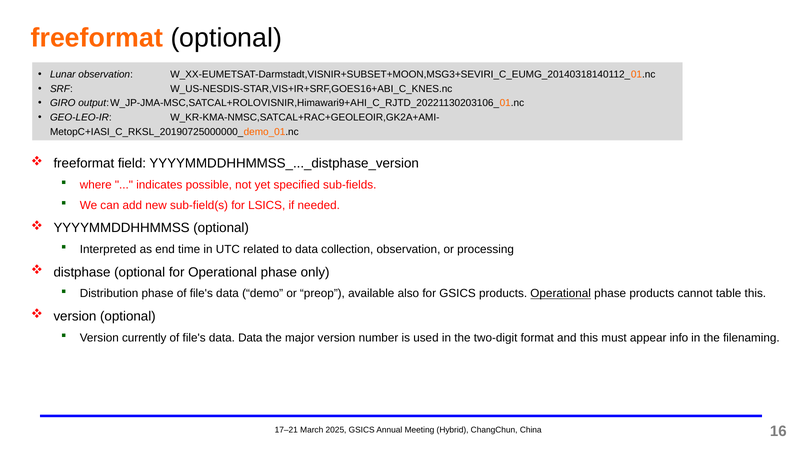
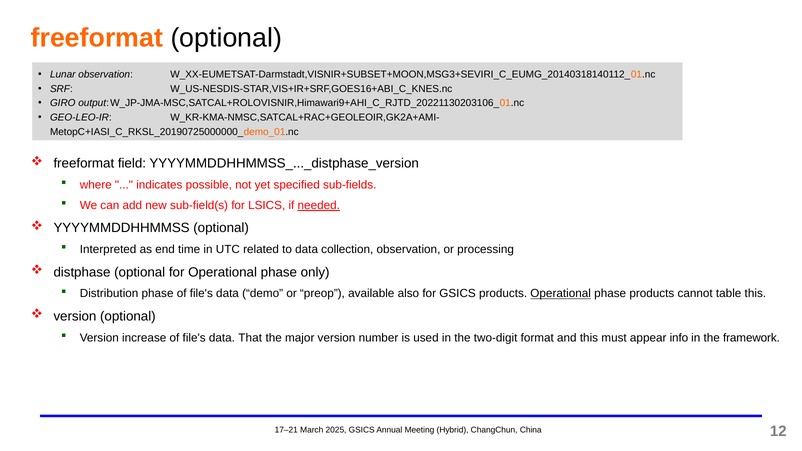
needed underline: none -> present
currently: currently -> increase
data Data: Data -> That
filenaming: filenaming -> framework
16: 16 -> 12
